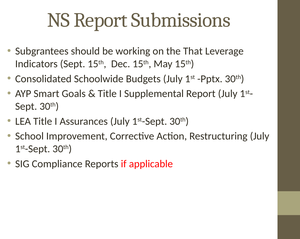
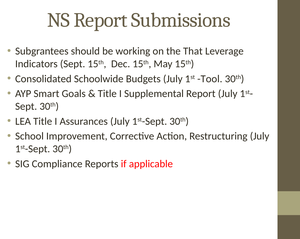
Pptx: Pptx -> Tool
